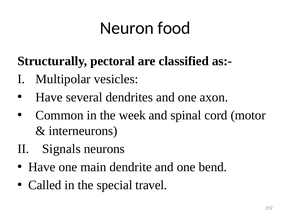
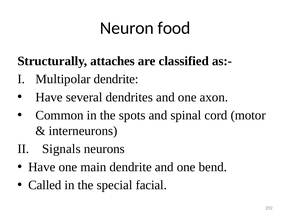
pectoral: pectoral -> attaches
Multipolar vesicles: vesicles -> dendrite
week: week -> spots
travel: travel -> facial
